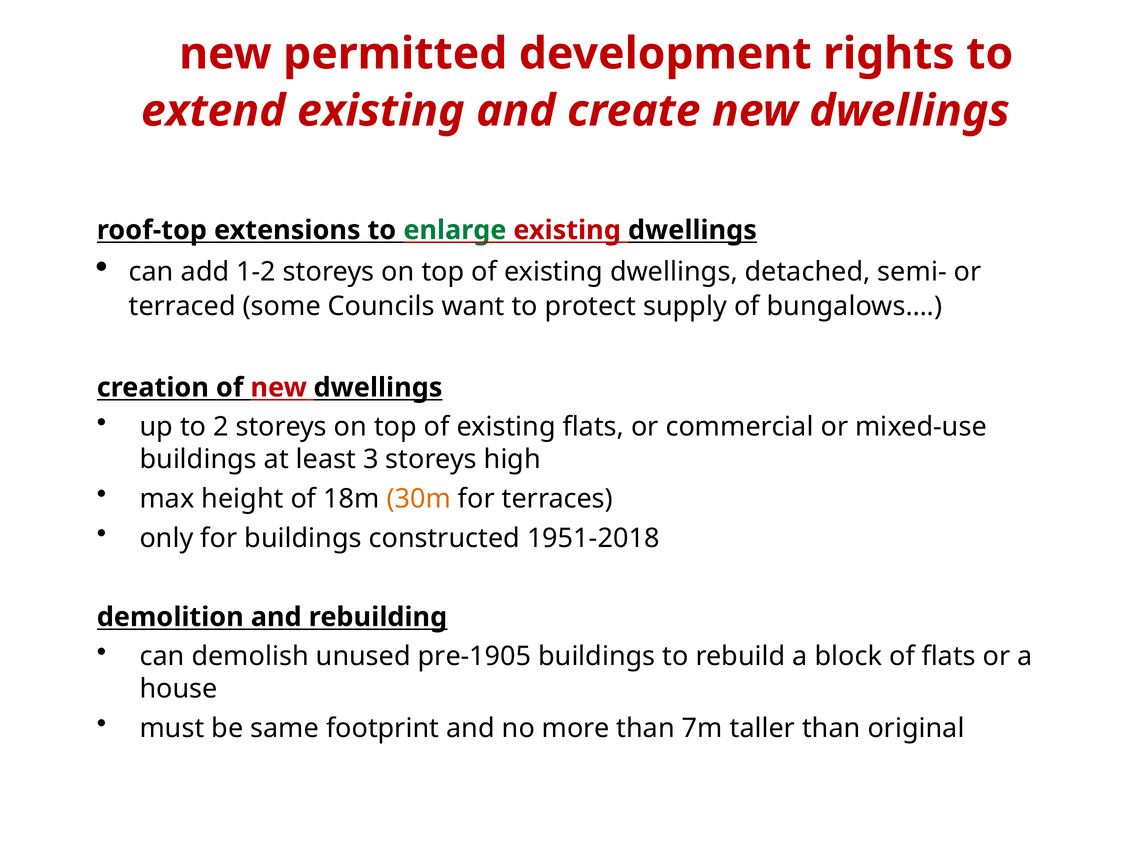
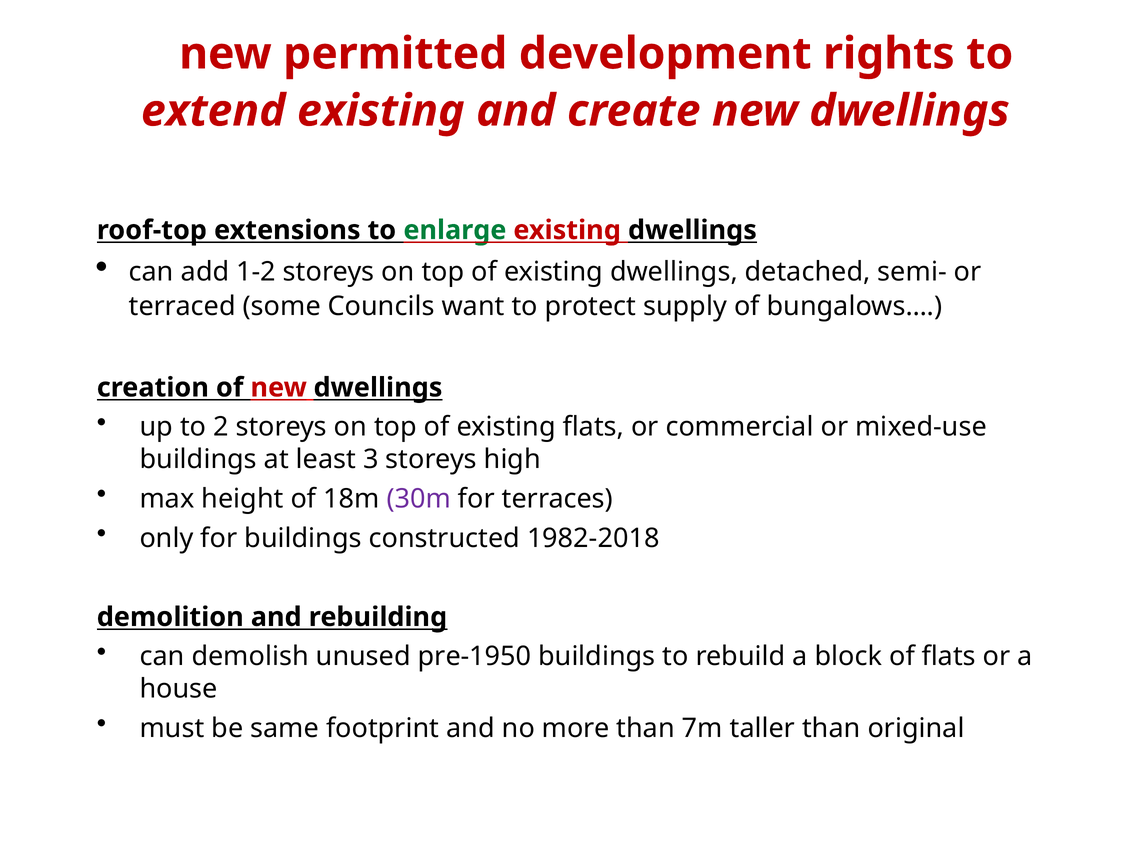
30m colour: orange -> purple
1951-2018: 1951-2018 -> 1982-2018
pre-1905: pre-1905 -> pre-1950
